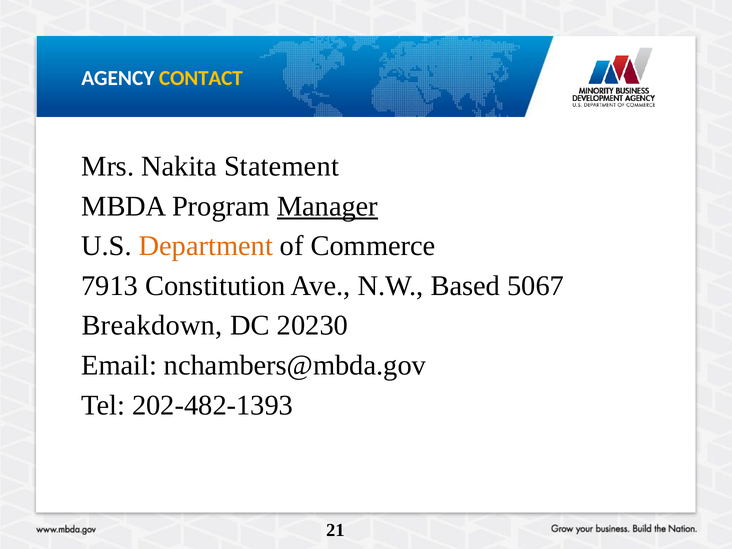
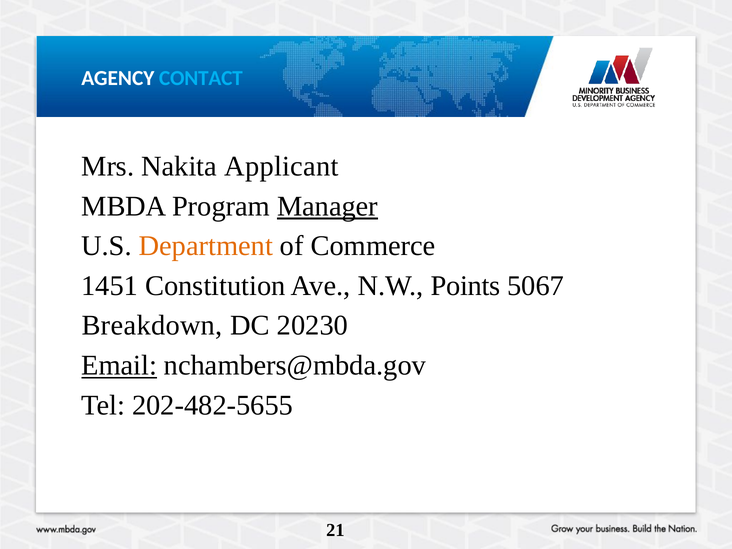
CONTACT colour: yellow -> light blue
Statement: Statement -> Applicant
7913: 7913 -> 1451
Based: Based -> Points
Email underline: none -> present
202-482-1393: 202-482-1393 -> 202-482-5655
